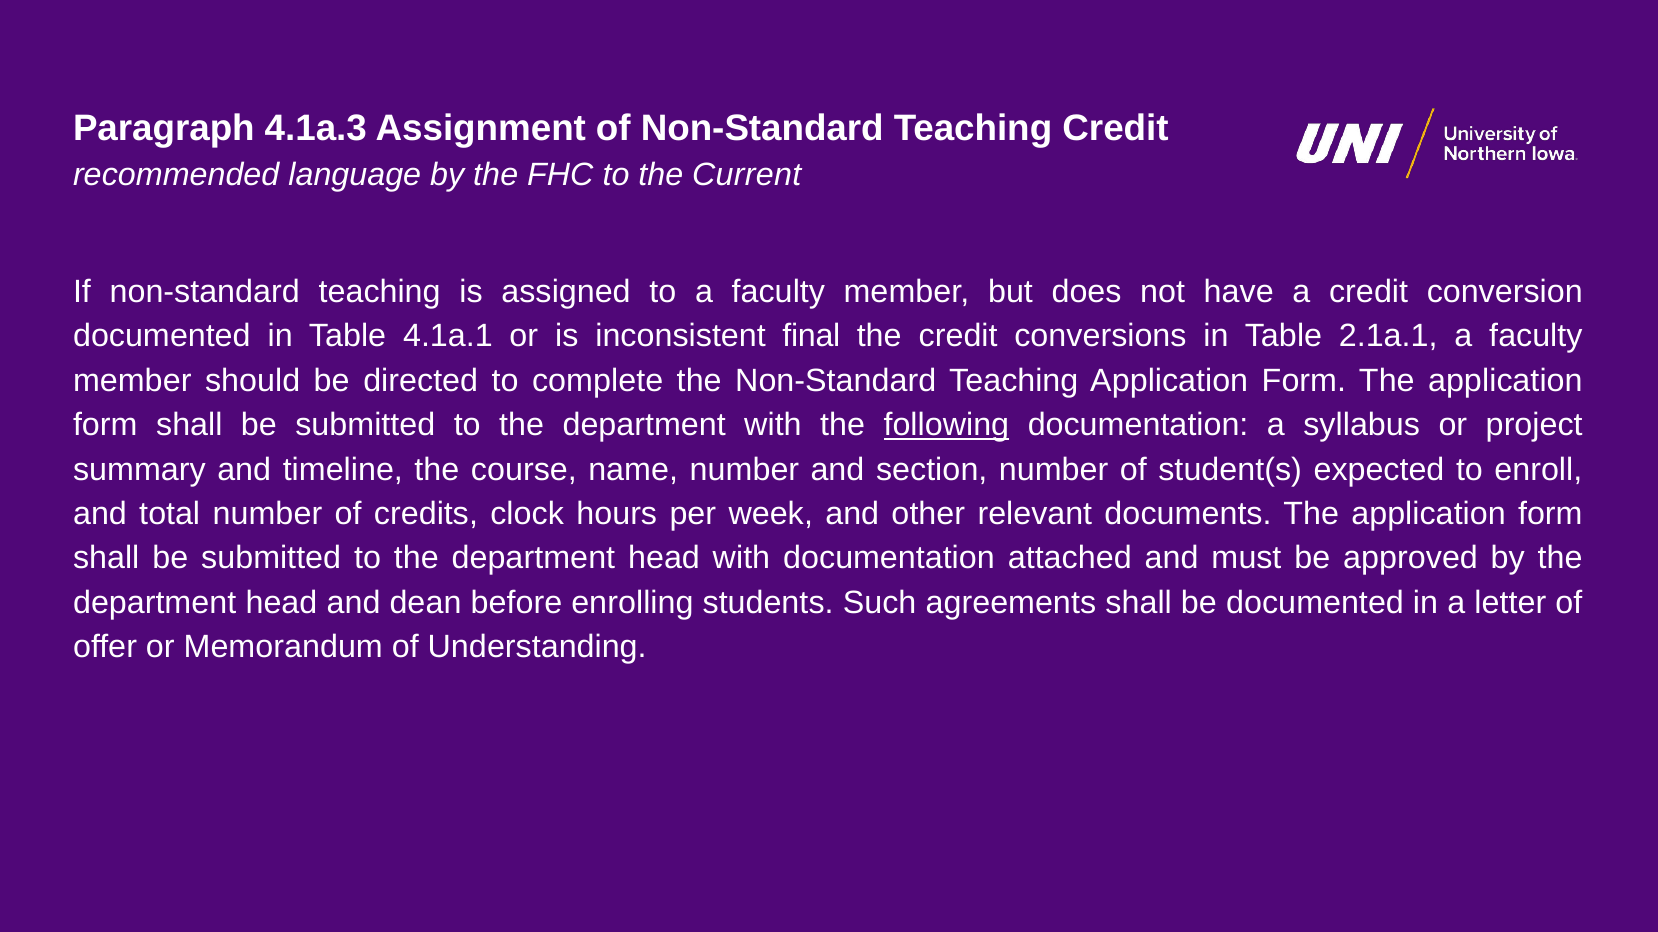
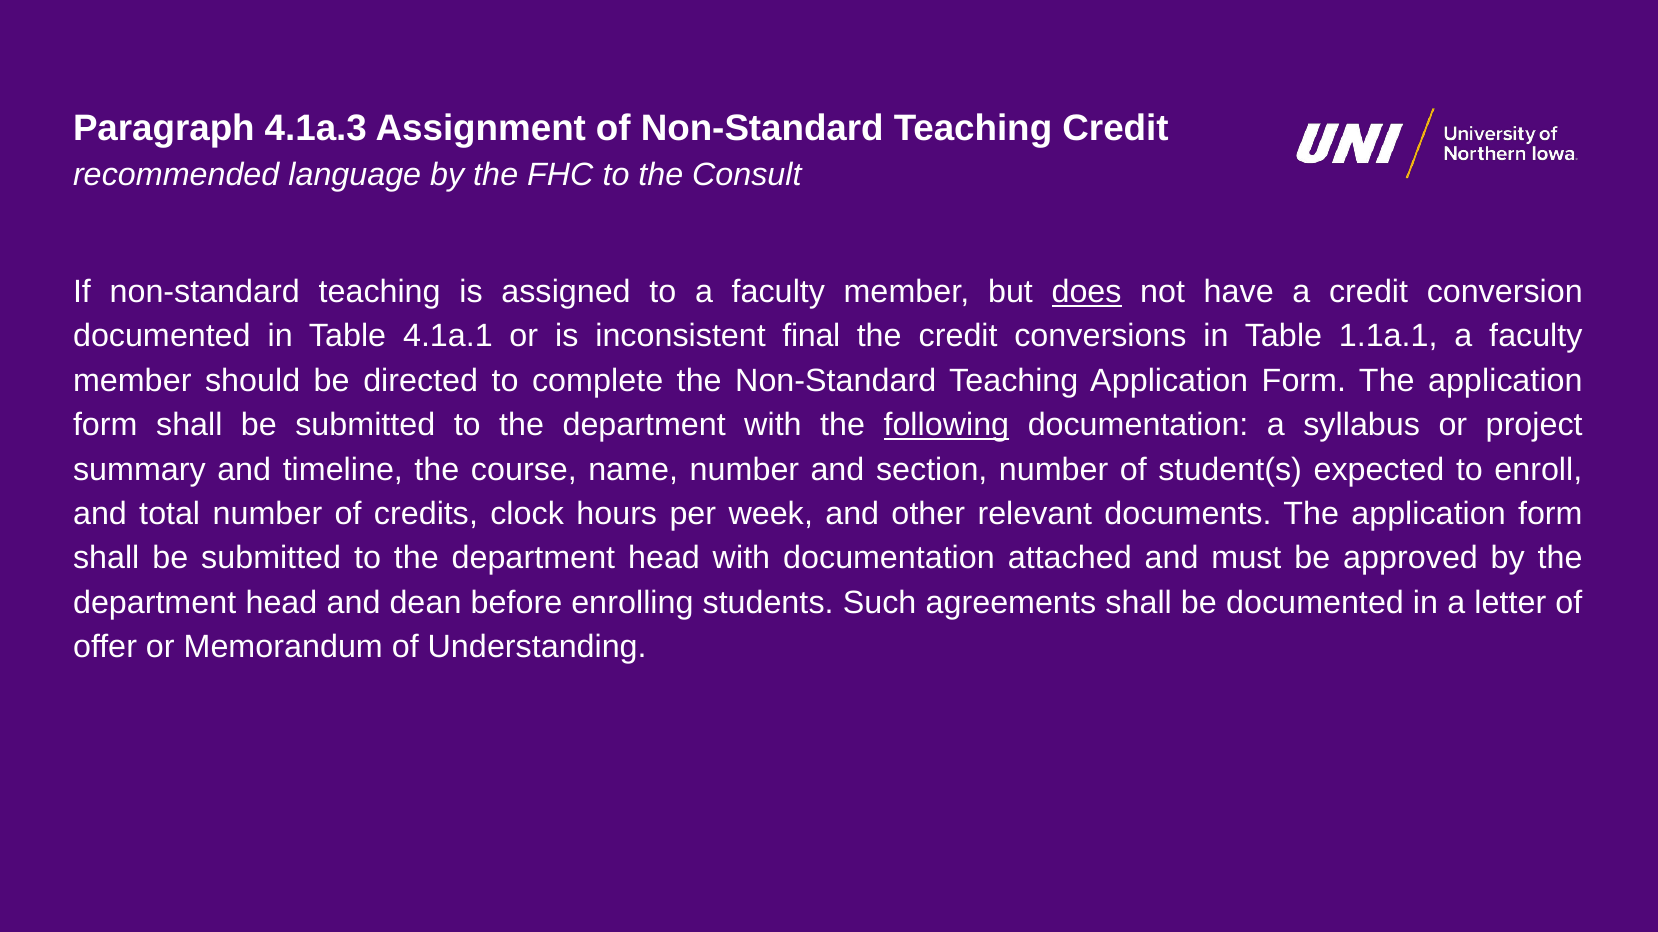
Current: Current -> Consult
does underline: none -> present
2.1a.1: 2.1a.1 -> 1.1a.1
